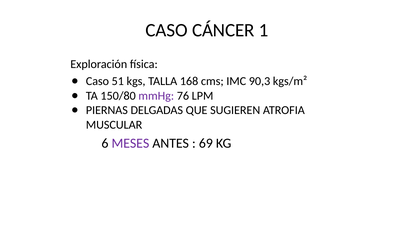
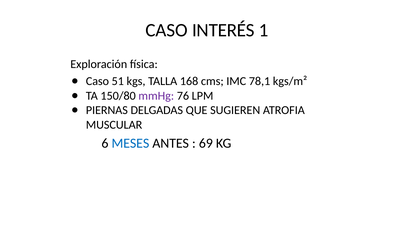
CÁNCER: CÁNCER -> INTERÉS
90,3: 90,3 -> 78,1
MESES colour: purple -> blue
